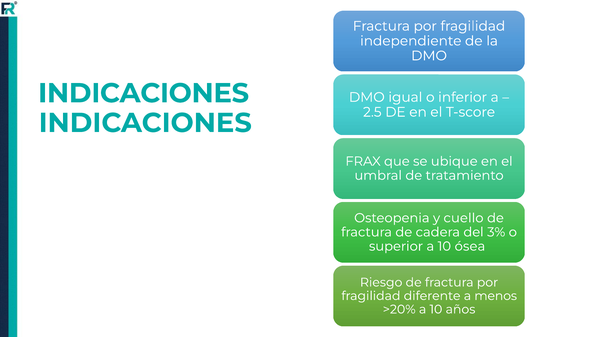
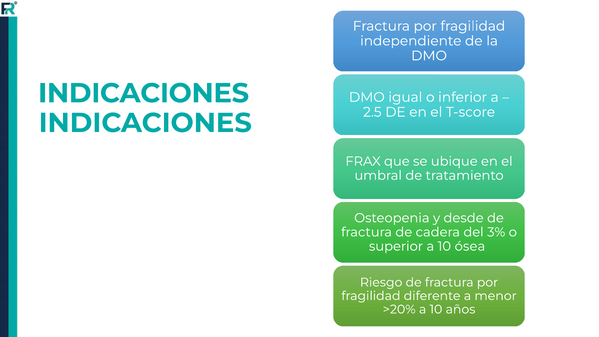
cuello: cuello -> desde
menos: menos -> menor
